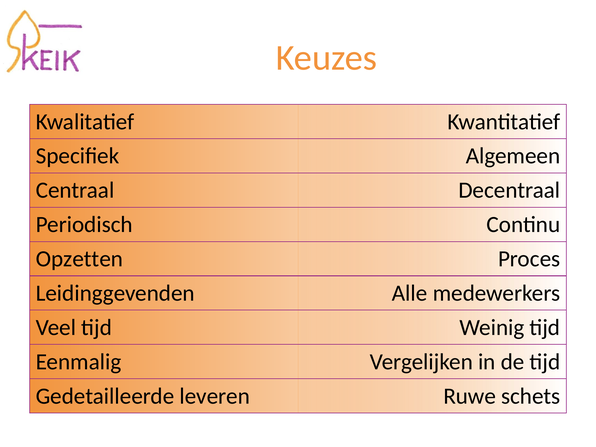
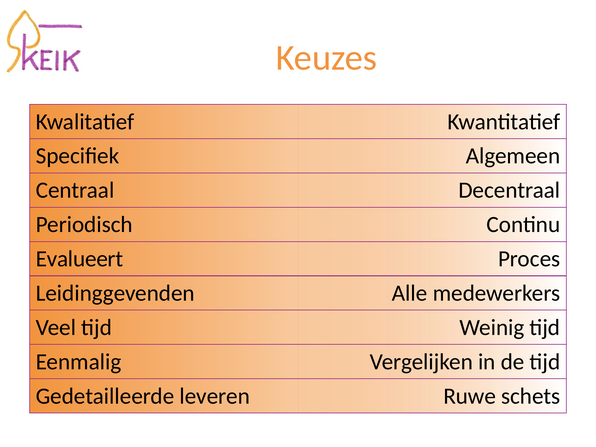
Opzetten: Opzetten -> Evalueert
